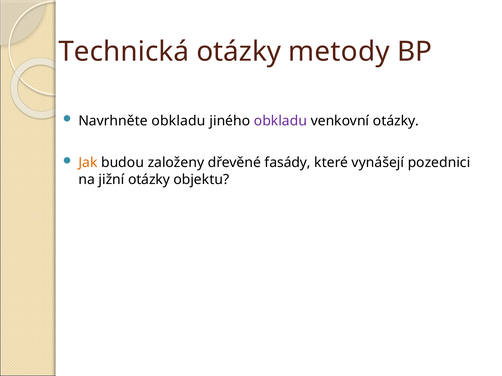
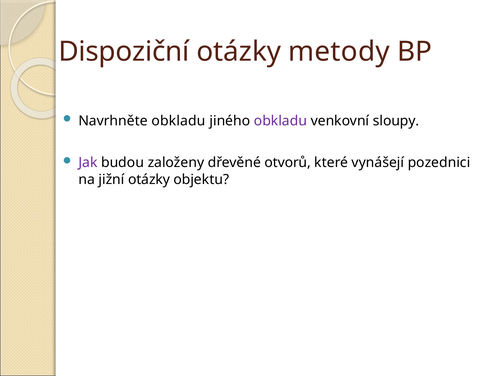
Technická: Technická -> Dispoziční
venkovní otázky: otázky -> sloupy
Jak colour: orange -> purple
fasády: fasády -> otvorů
